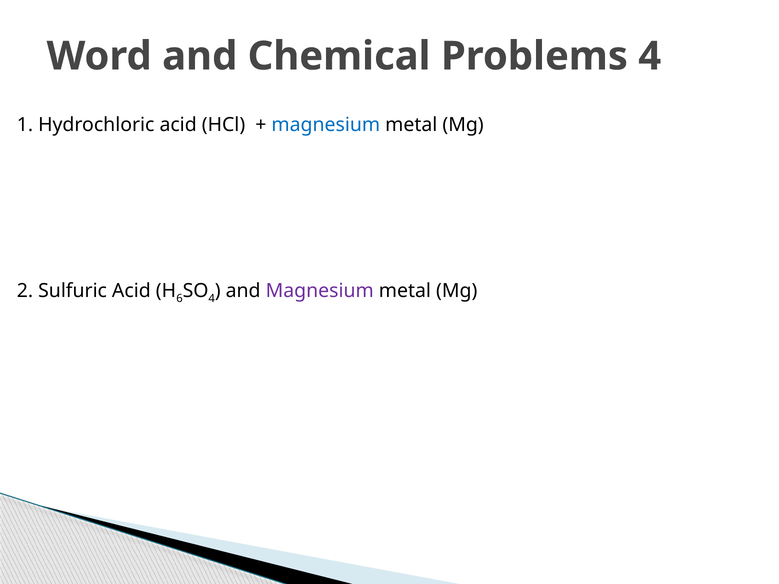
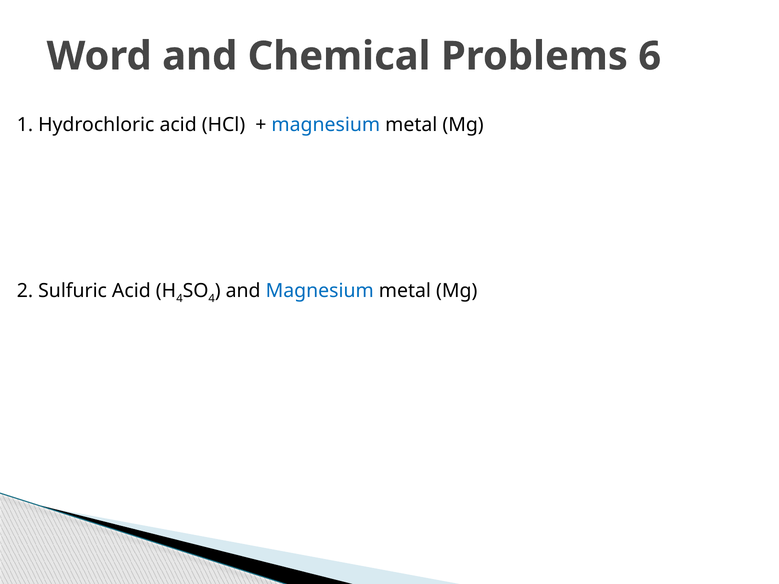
Problems 4: 4 -> 6
6 at (179, 299): 6 -> 4
Magnesium at (320, 291) colour: purple -> blue
